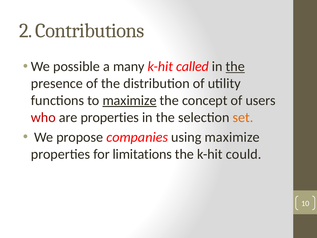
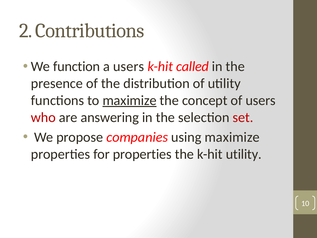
possible: possible -> function
a many: many -> users
the at (235, 67) underline: present -> none
are properties: properties -> answering
set colour: orange -> red
for limitations: limitations -> properties
k-hit could: could -> utility
